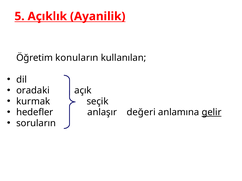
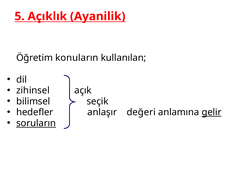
oradaki: oradaki -> zihinsel
kurmak: kurmak -> bilimsel
soruların underline: none -> present
